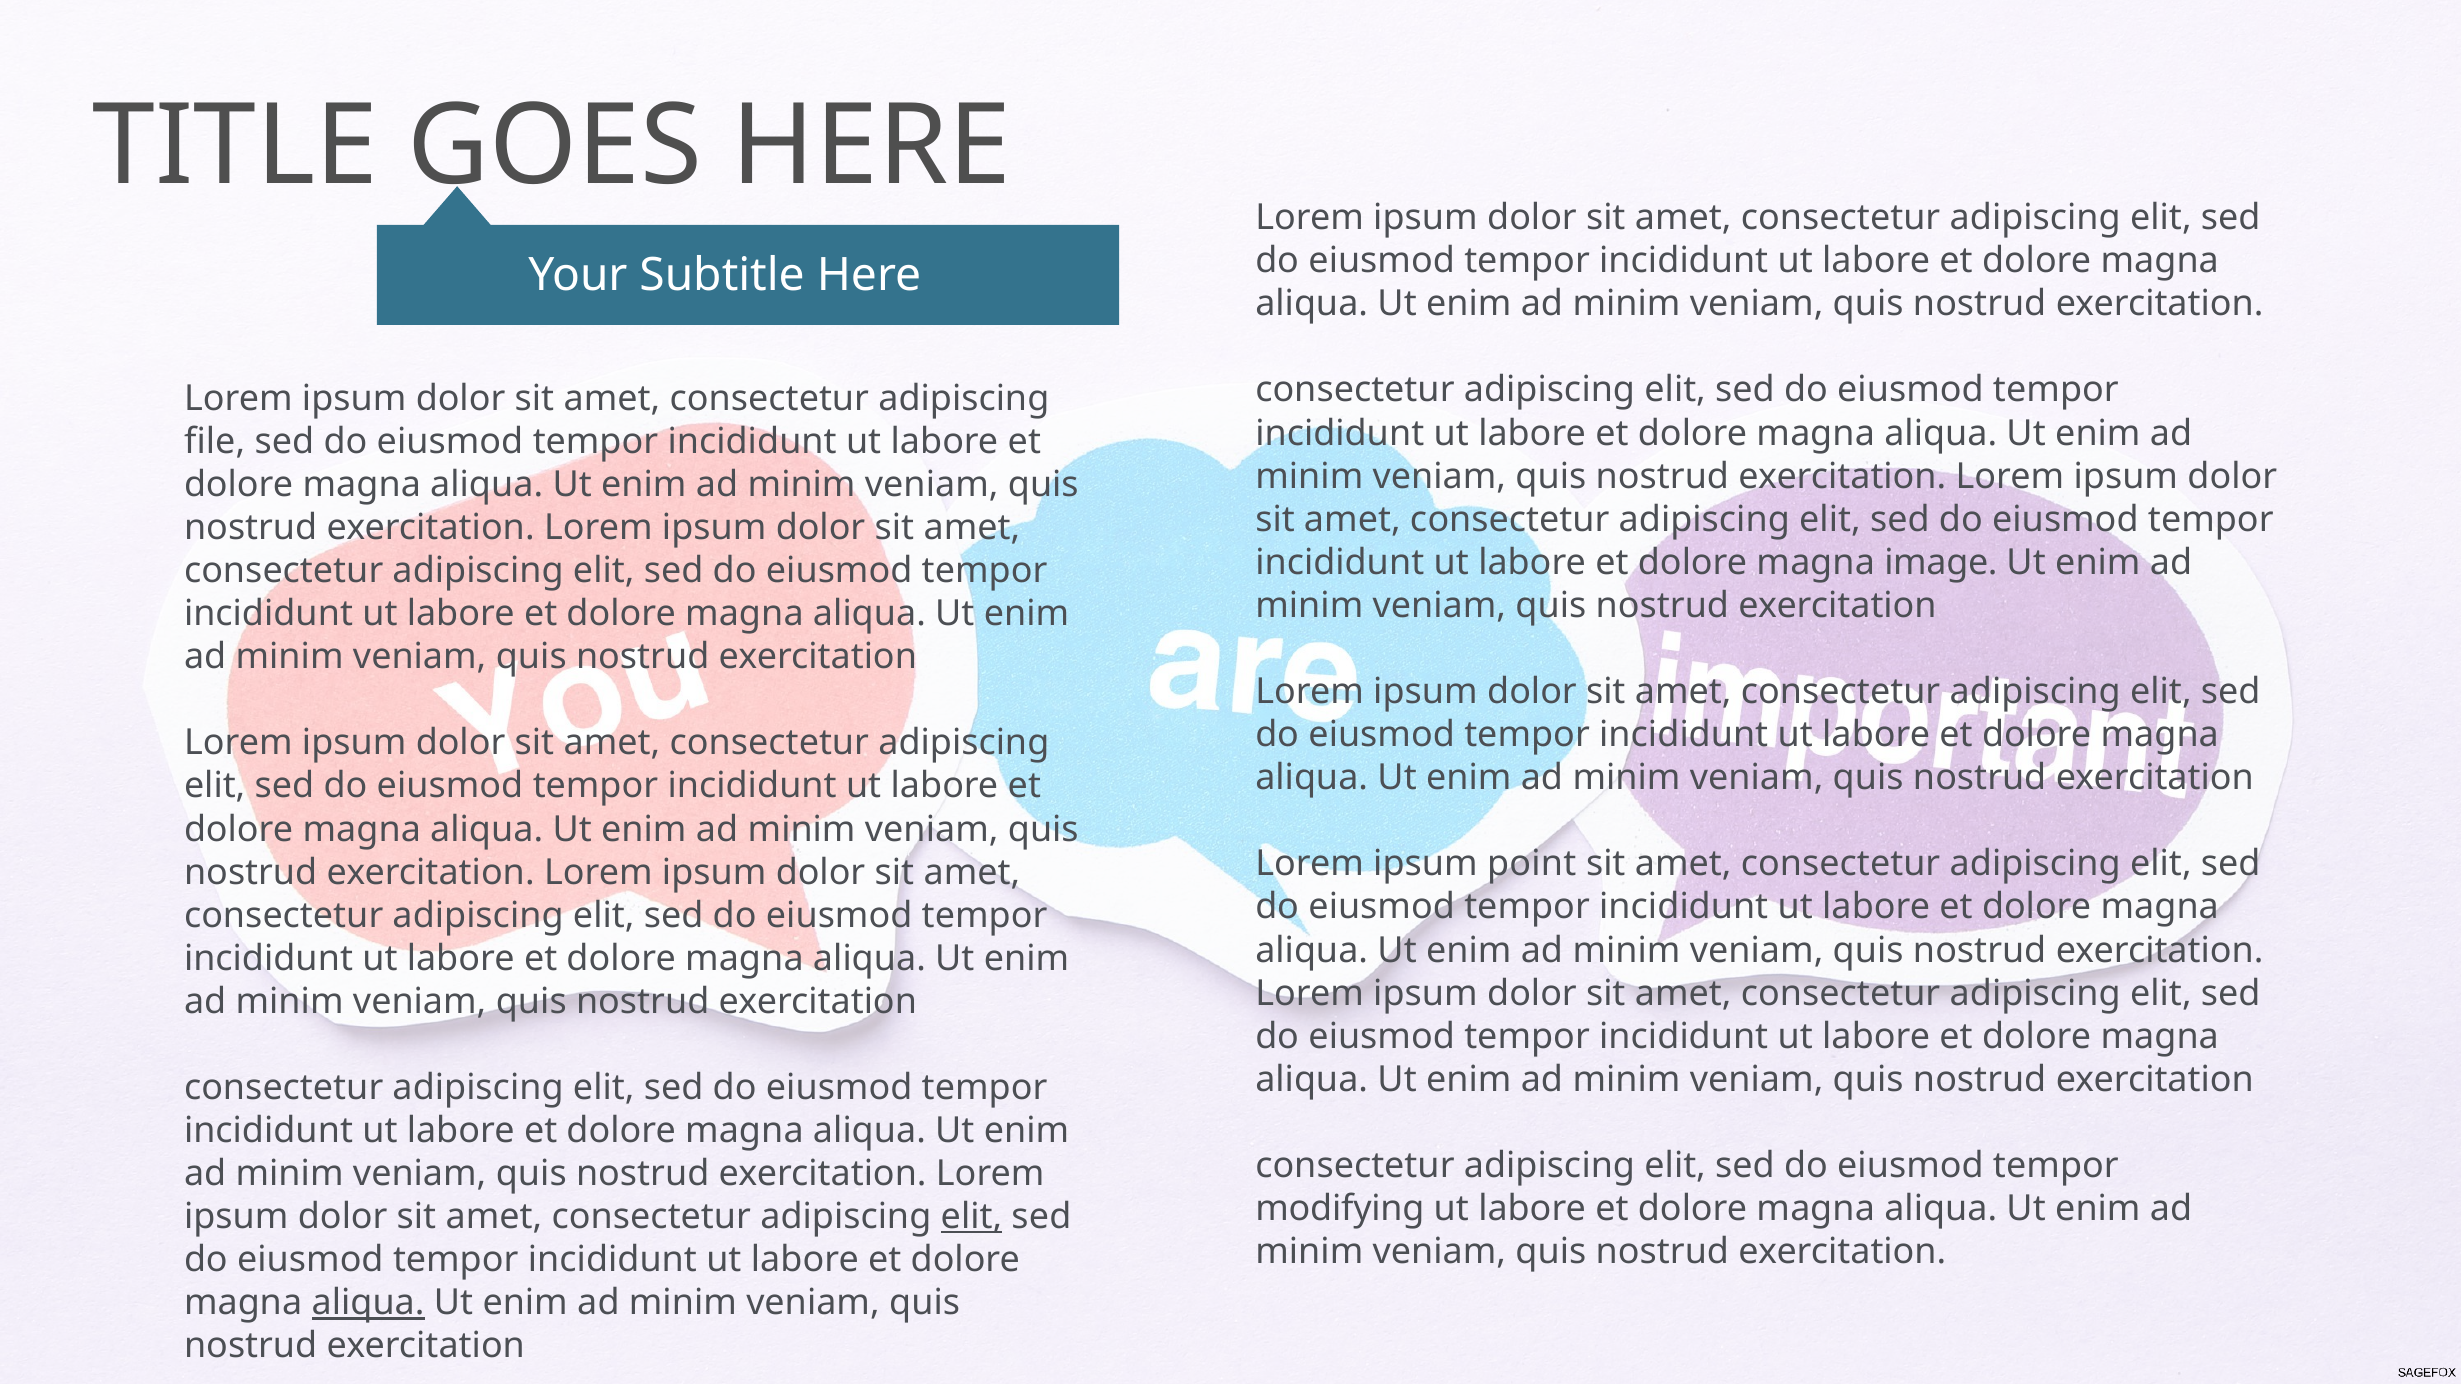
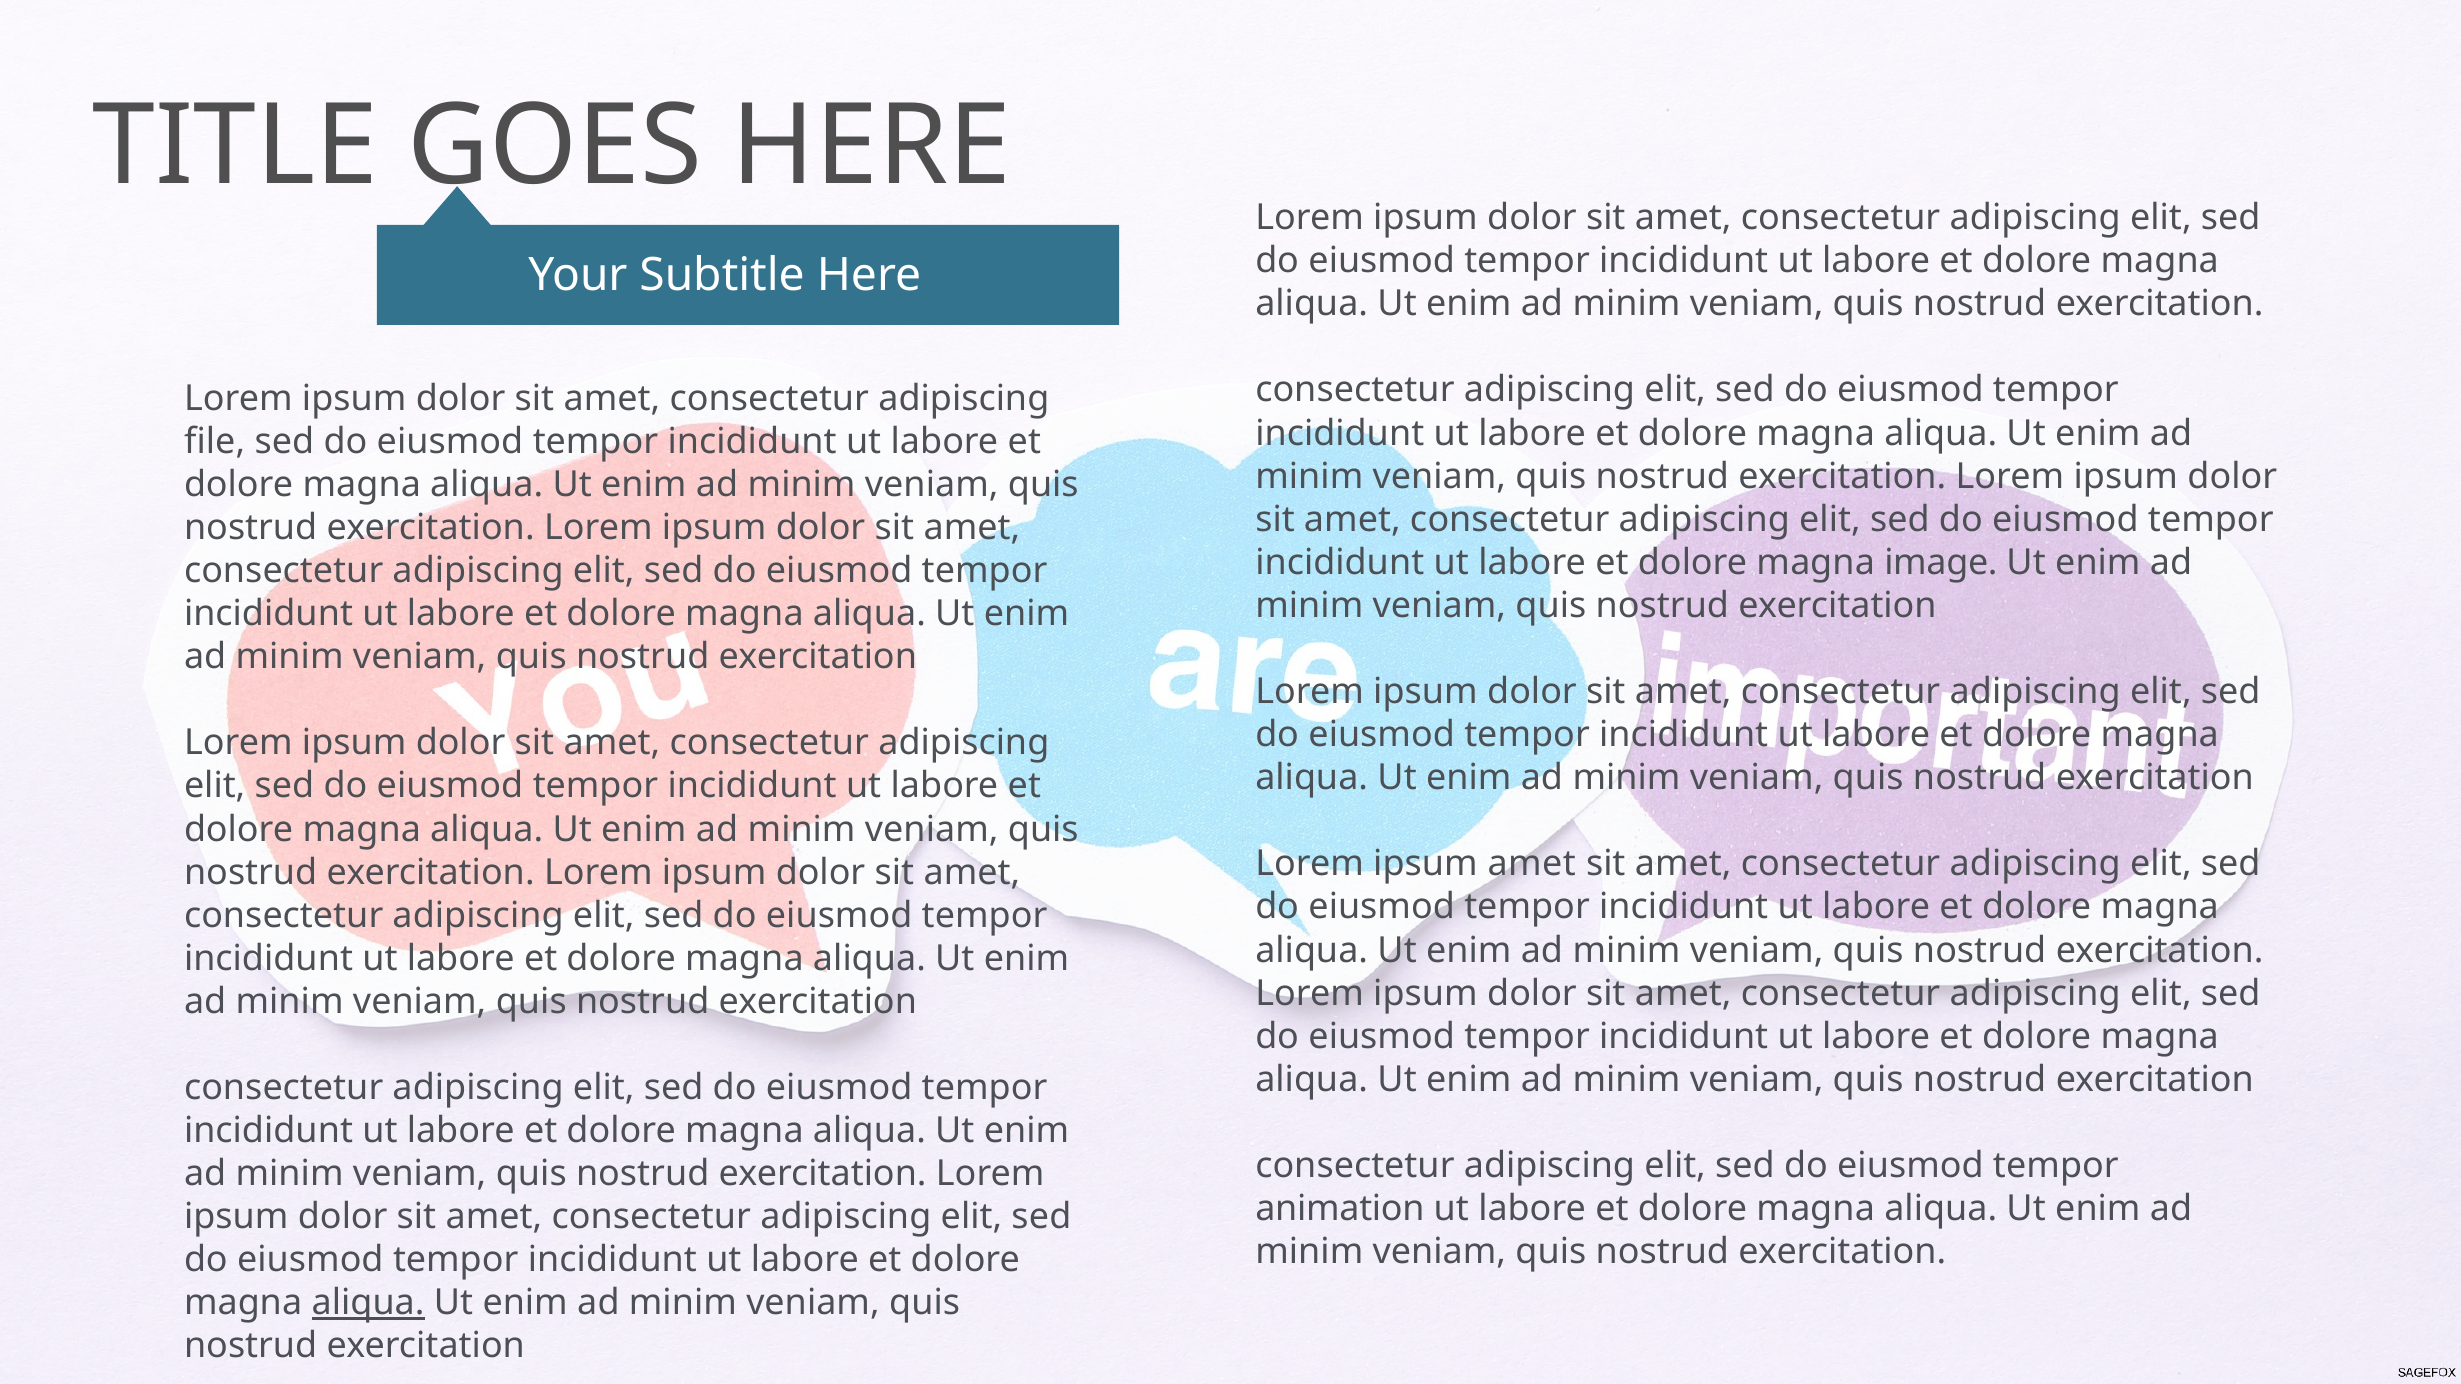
ipsum point: point -> amet
modifying: modifying -> animation
elit at (972, 1217) underline: present -> none
